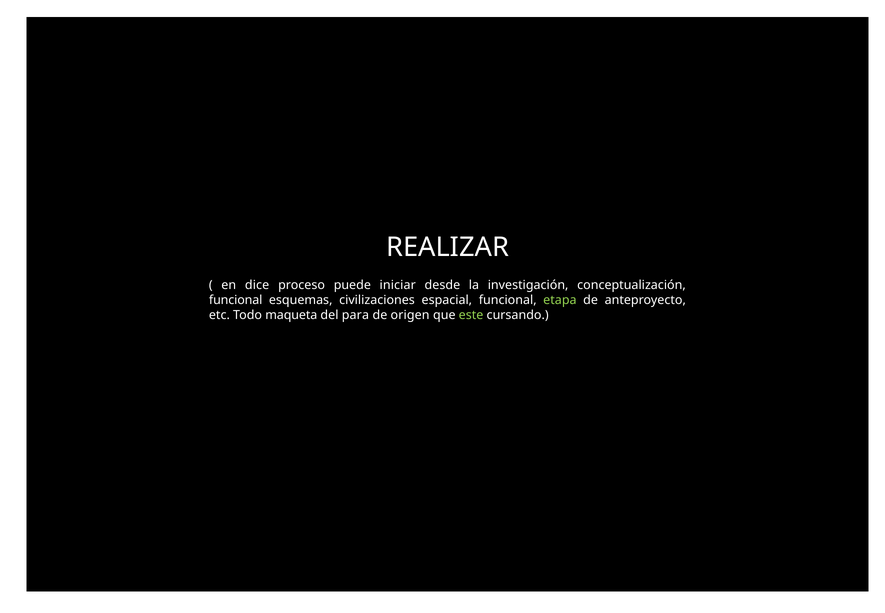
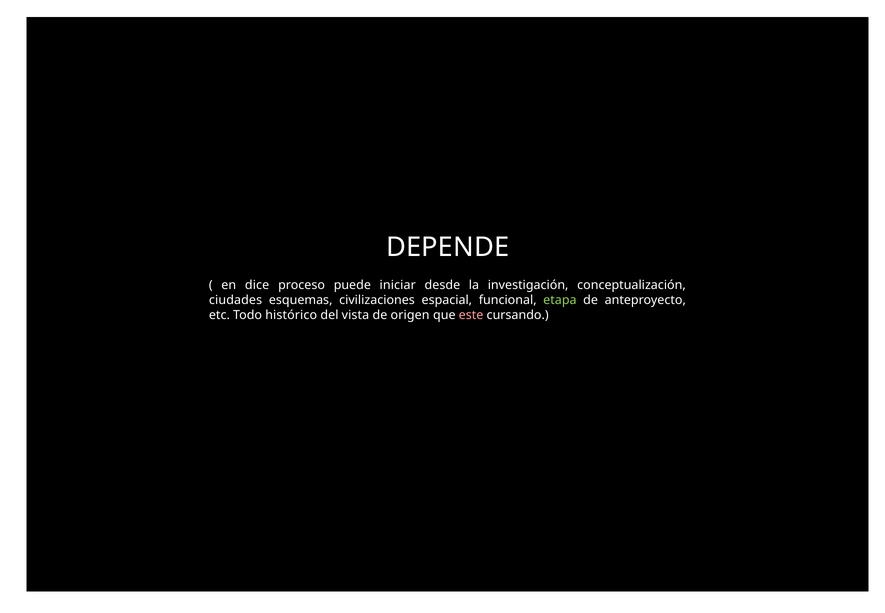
REALIZAR: REALIZAR -> DEPENDE
funcional at (236, 300): funcional -> ciudades
maqueta: maqueta -> histórico
para: para -> vista
este colour: light green -> pink
